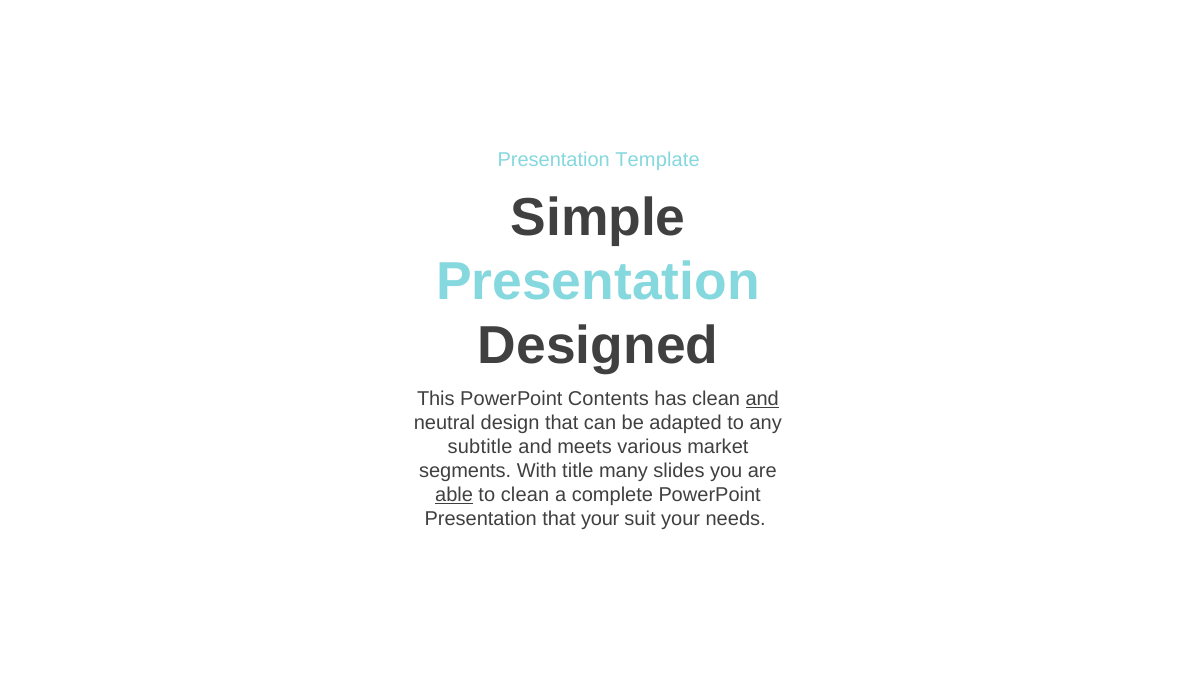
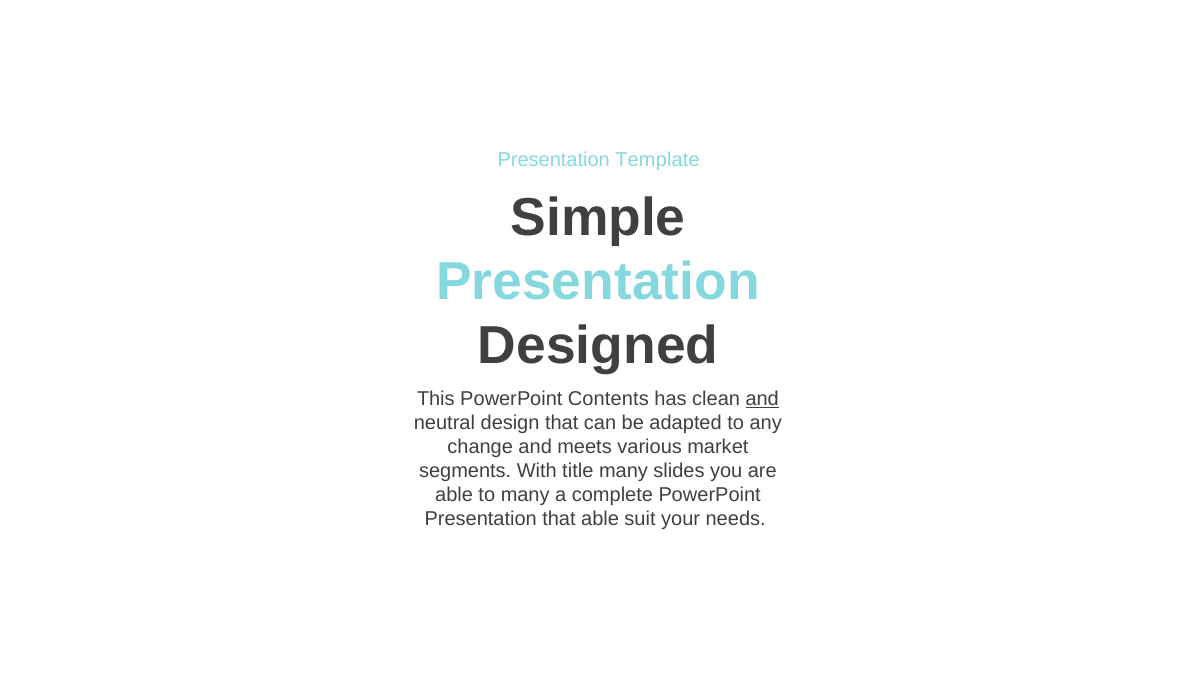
subtitle: subtitle -> change
able at (454, 495) underline: present -> none
to clean: clean -> many
that your: your -> able
